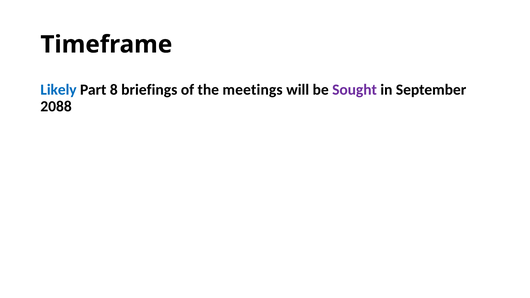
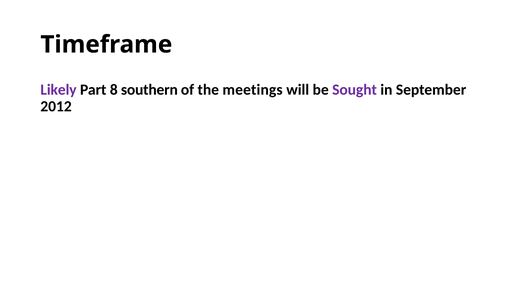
Likely colour: blue -> purple
briefings: briefings -> southern
2088: 2088 -> 2012
